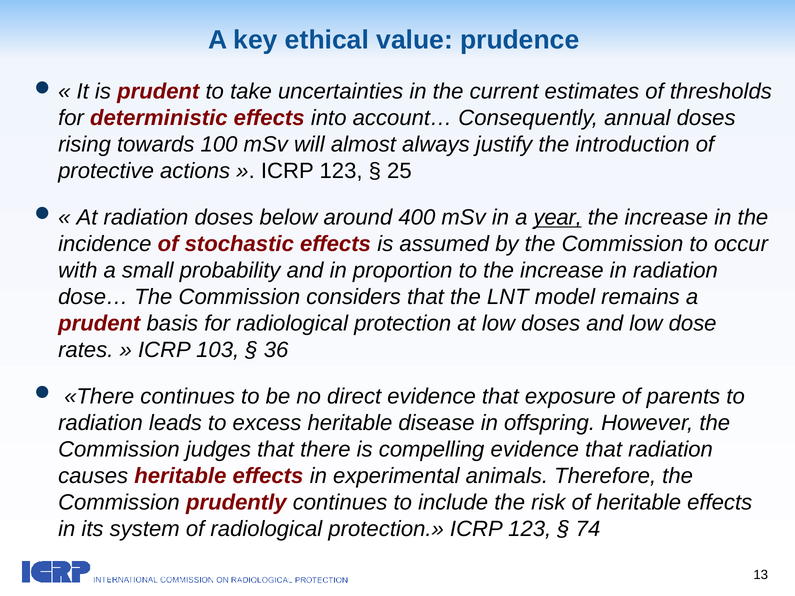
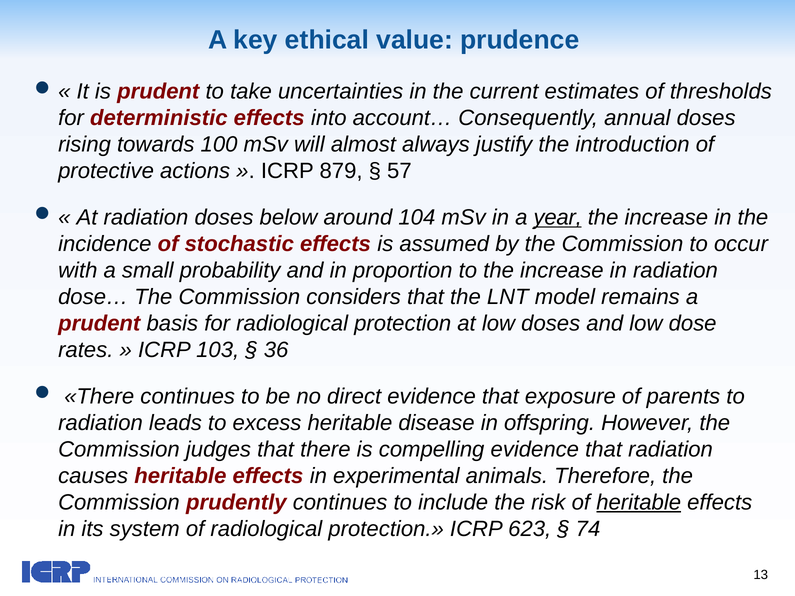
123 at (341, 171): 123 -> 879
25: 25 -> 57
400: 400 -> 104
heritable at (639, 503) underline: none -> present
protection ICRP 123: 123 -> 623
